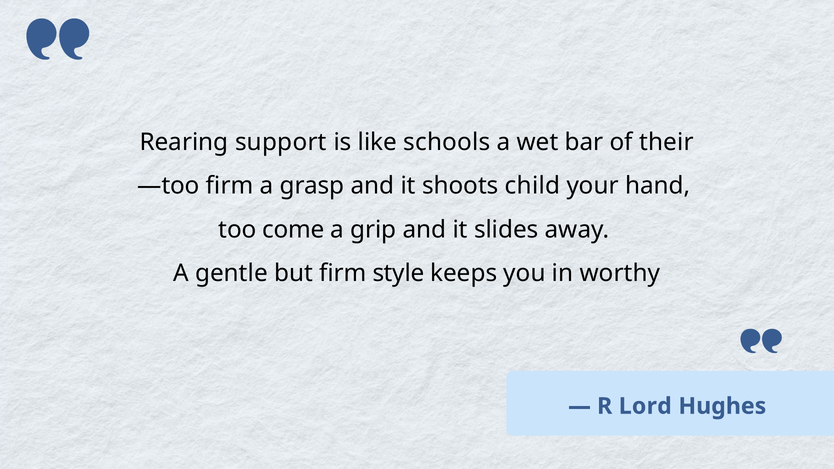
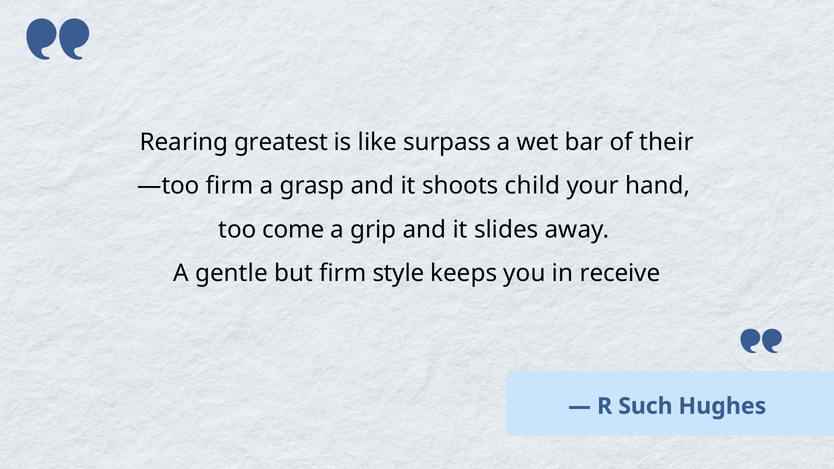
support: support -> greatest
schools: schools -> surpass
worthy: worthy -> receive
Lord: Lord -> Such
